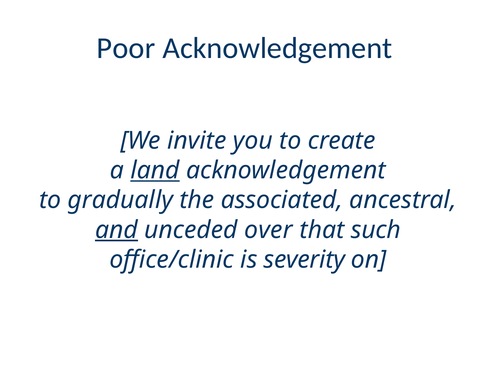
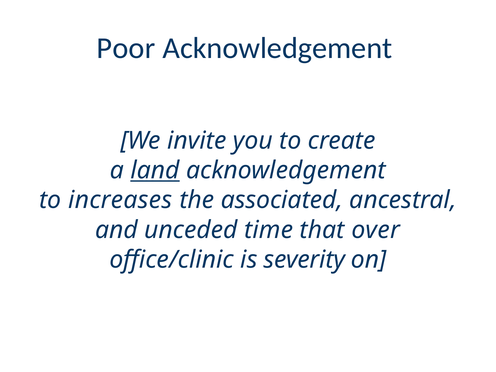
gradually: gradually -> increases
and underline: present -> none
over: over -> time
such: such -> over
